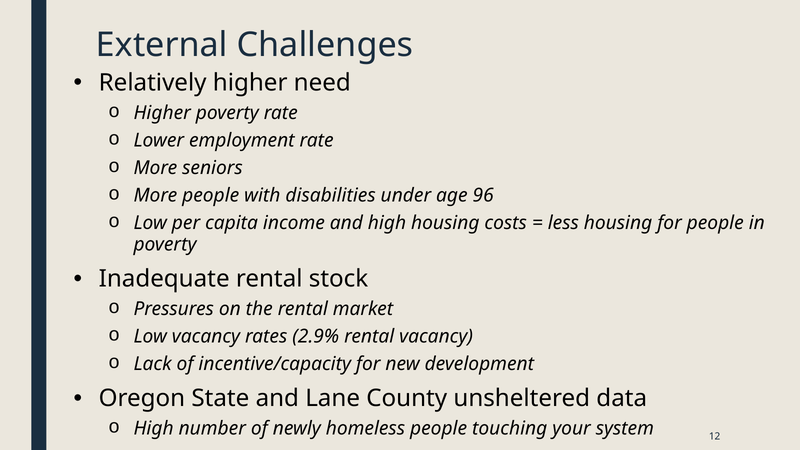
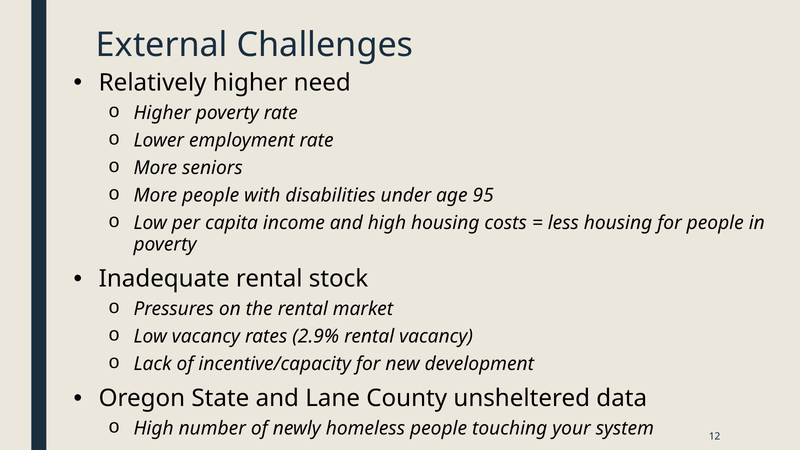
96: 96 -> 95
